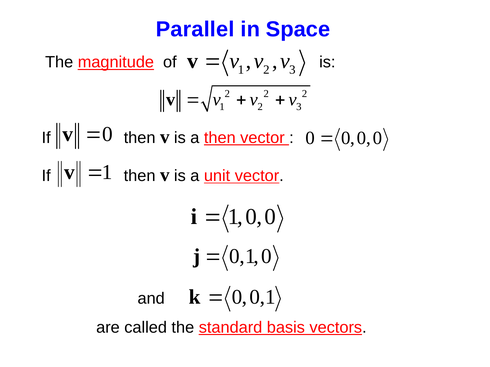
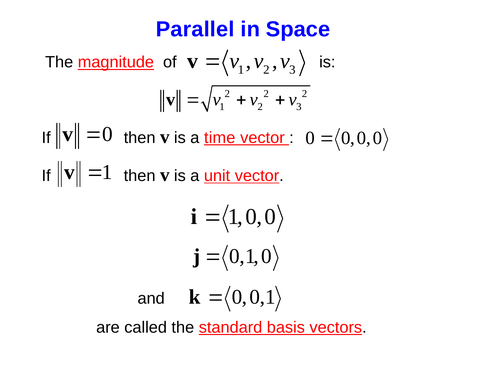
a then: then -> time
